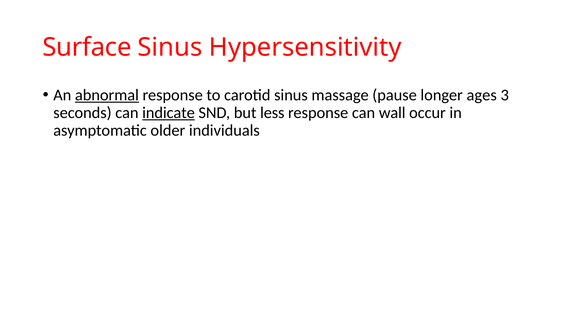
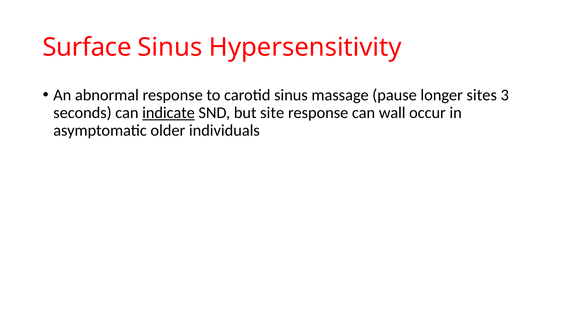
abnormal underline: present -> none
ages: ages -> sites
less: less -> site
